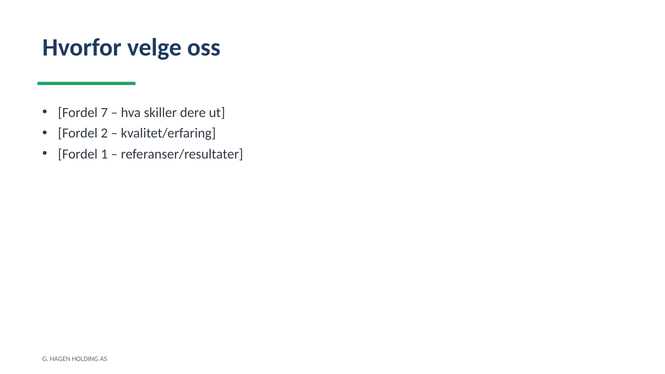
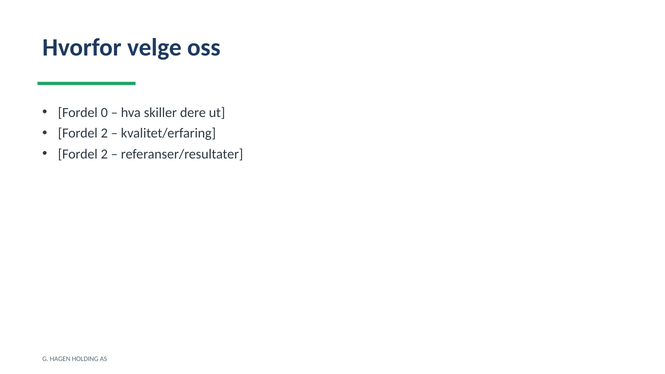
7: 7 -> 0
1 at (104, 154): 1 -> 2
